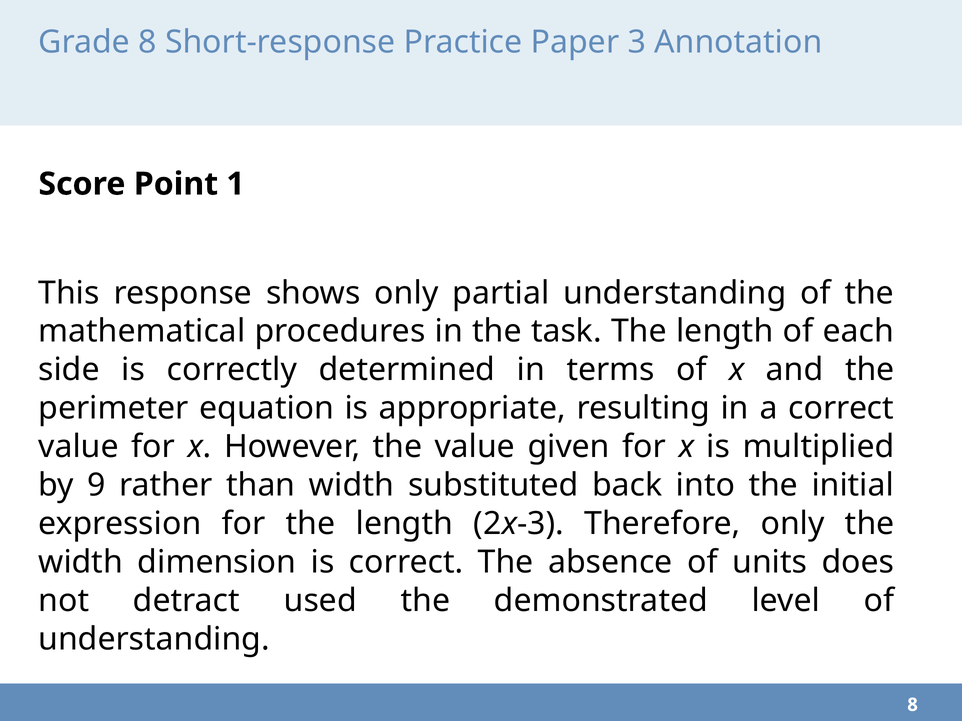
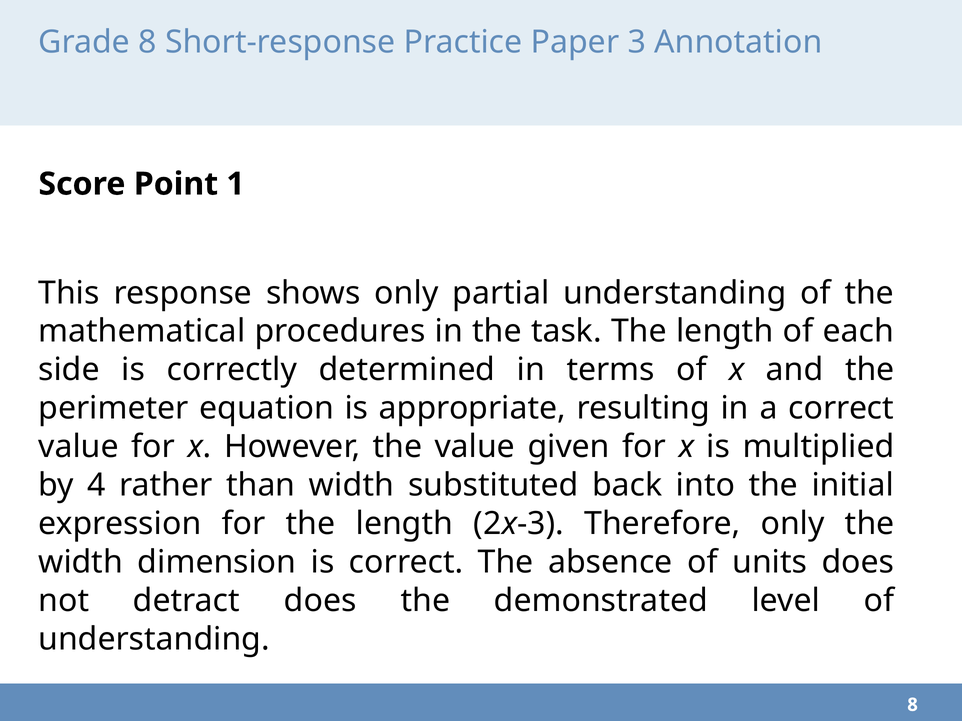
9: 9 -> 4
detract used: used -> does
